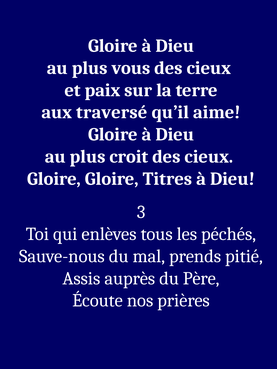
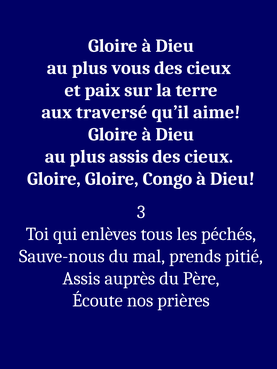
plus croit: croit -> assis
Titres: Titres -> Congo
